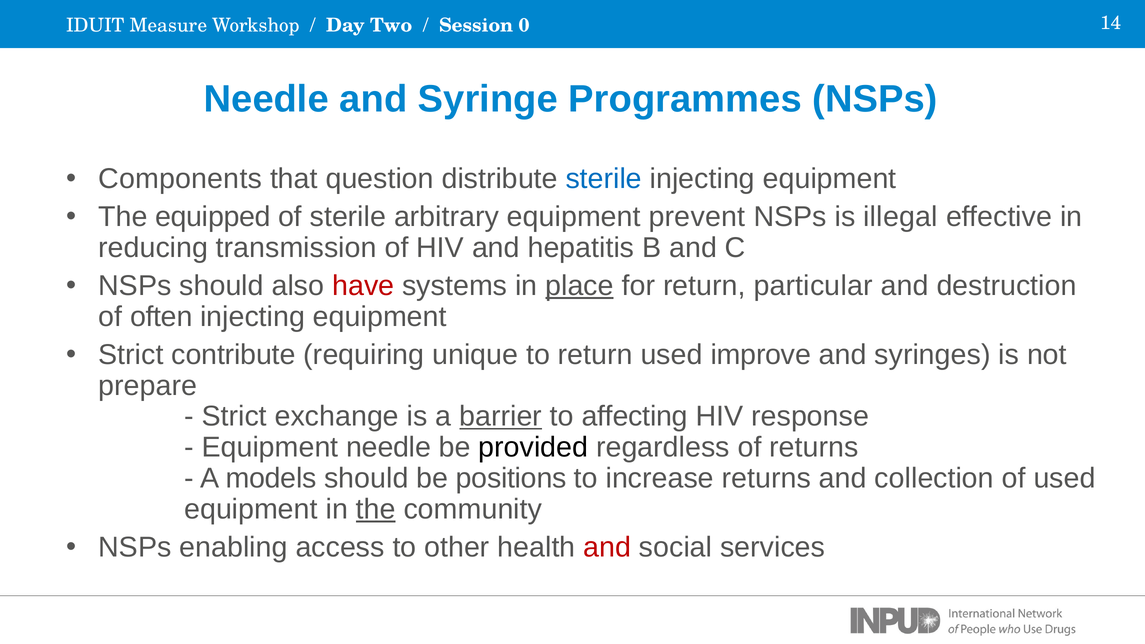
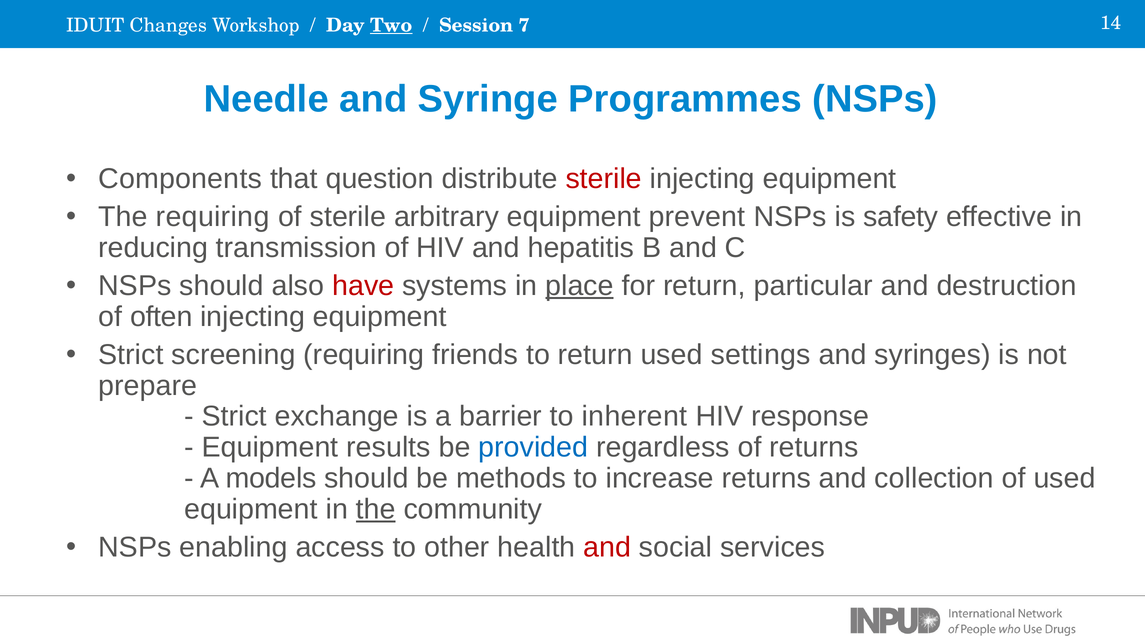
Measure: Measure -> Changes
Two underline: none -> present
0: 0 -> 7
sterile at (604, 179) colour: blue -> red
The equipped: equipped -> requiring
illegal: illegal -> safety
contribute: contribute -> screening
unique: unique -> friends
improve: improve -> settings
barrier underline: present -> none
affecting: affecting -> inherent
Equipment needle: needle -> results
provided colour: black -> blue
positions: positions -> methods
